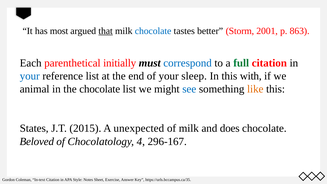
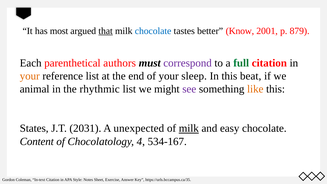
Storm: Storm -> Know
863: 863 -> 879
initially: initially -> authors
correspond colour: blue -> purple
your at (30, 76) colour: blue -> orange
with: with -> beat
the chocolate: chocolate -> rhythmic
see colour: blue -> purple
2015: 2015 -> 2031
milk at (189, 128) underline: none -> present
does: does -> easy
Beloved: Beloved -> Content
296-167: 296-167 -> 534-167
